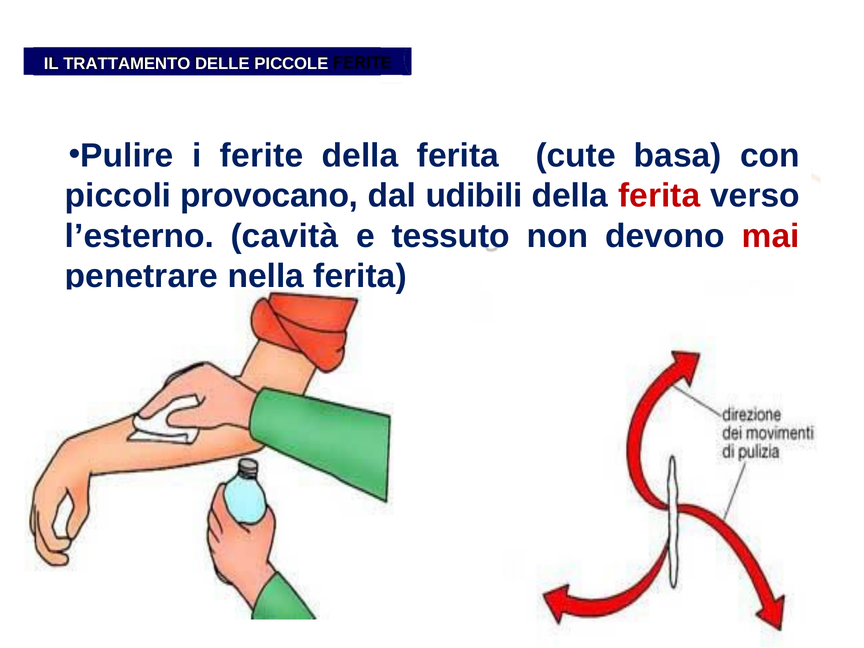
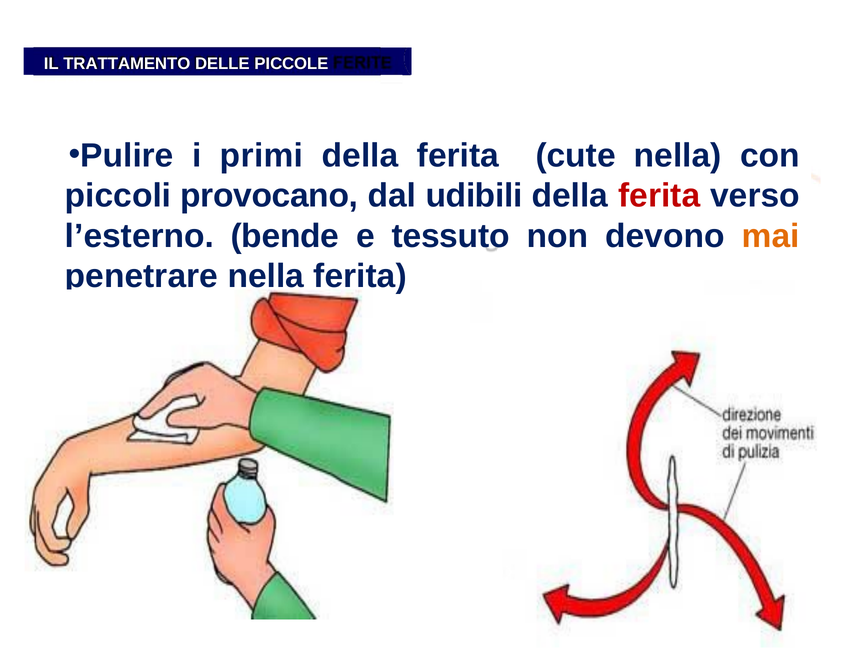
i ferite: ferite -> primi
cute basa: basa -> nella
cavità: cavità -> bende
mai colour: red -> orange
